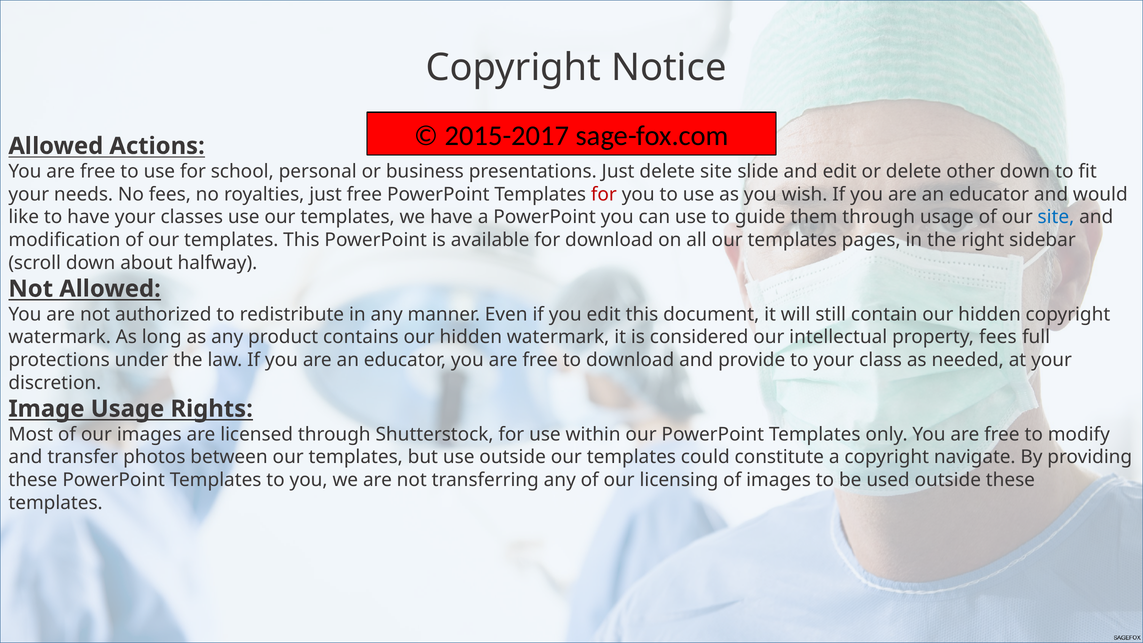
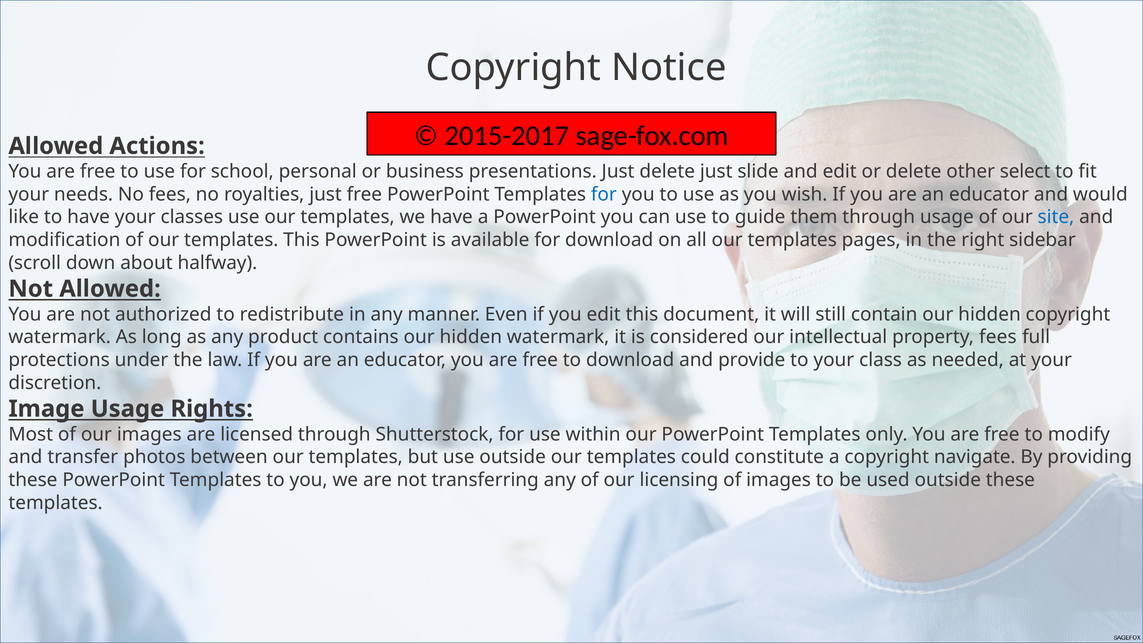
delete site: site -> just
other down: down -> select
for at (604, 194) colour: red -> blue
